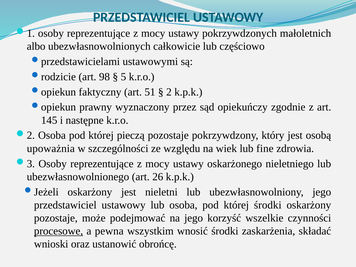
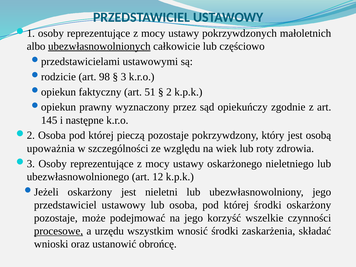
ubezwłasnowolnionych underline: none -> present
5: 5 -> 3
fine: fine -> roty
26: 26 -> 12
pewna: pewna -> urzędu
